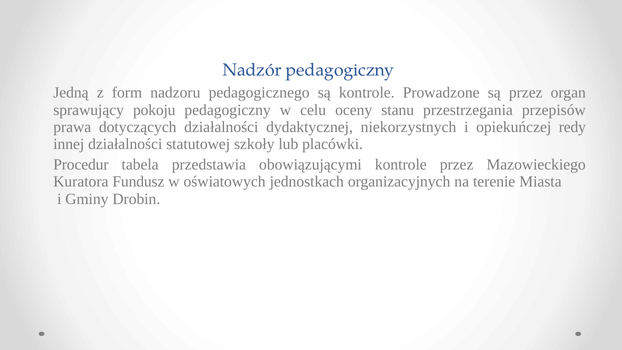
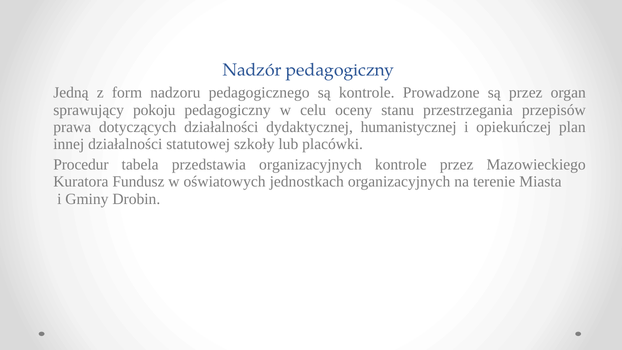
niekorzystnych: niekorzystnych -> humanistycznej
redy: redy -> plan
przedstawia obowiązującymi: obowiązującymi -> organizacyjnych
